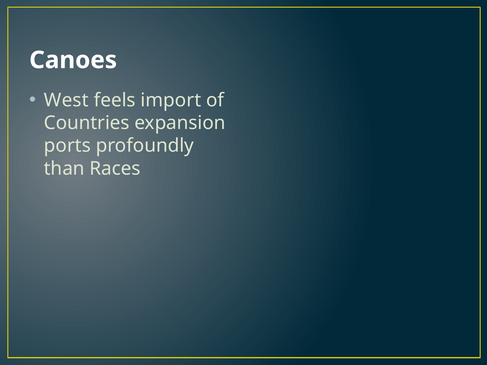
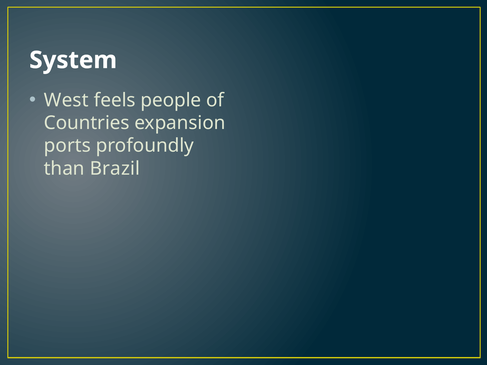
Canoes: Canoes -> System
import: import -> people
Races: Races -> Brazil
